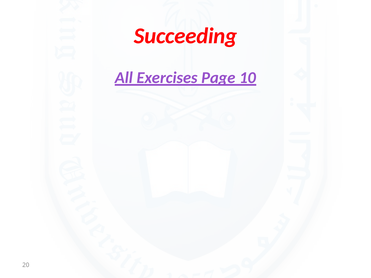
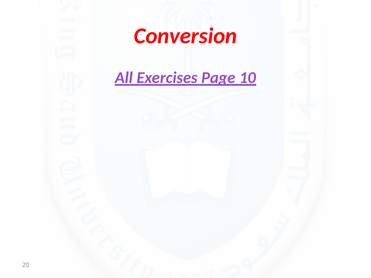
Succeeding: Succeeding -> Conversion
